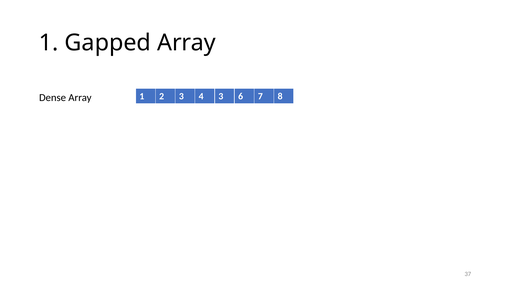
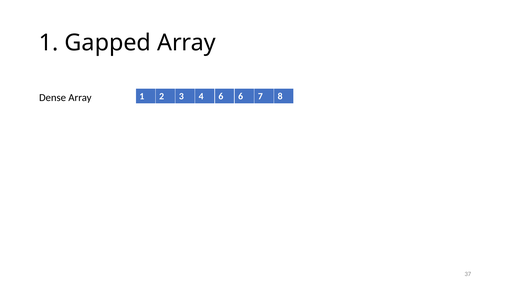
4 3: 3 -> 6
